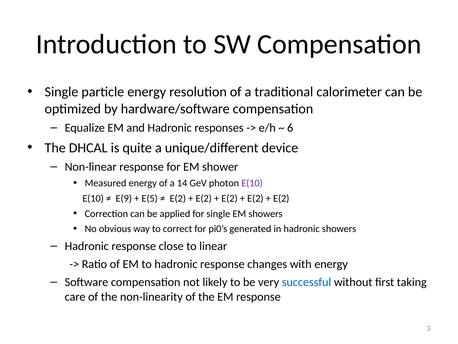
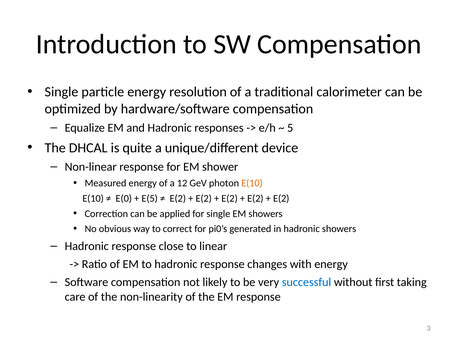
6: 6 -> 5
14: 14 -> 12
E(10 at (252, 183) colour: purple -> orange
E(9: E(9 -> E(0
